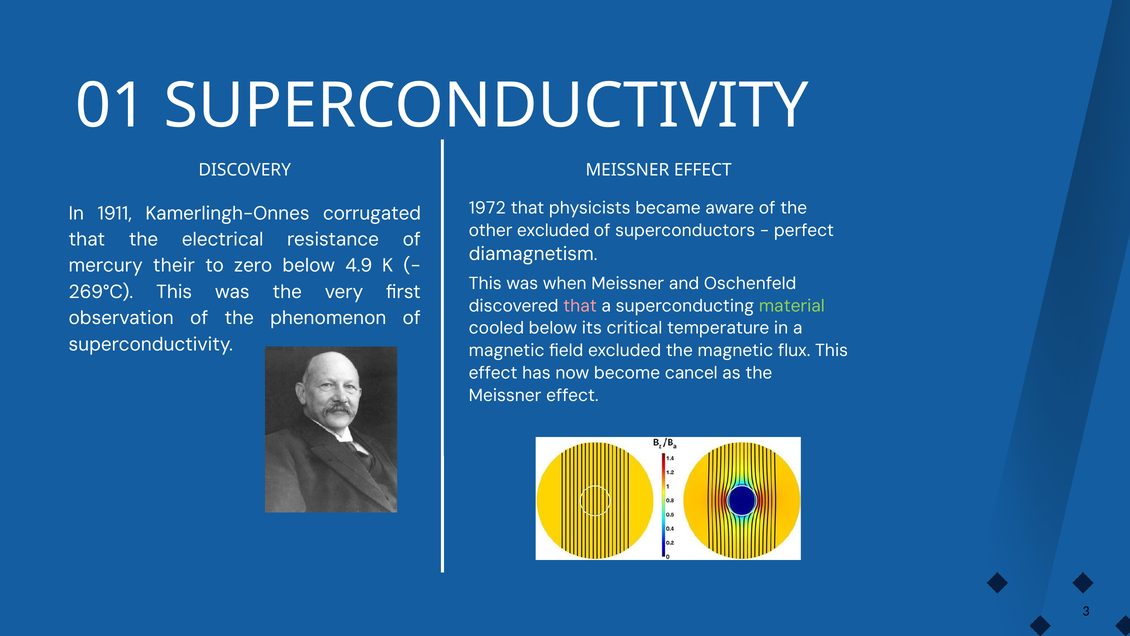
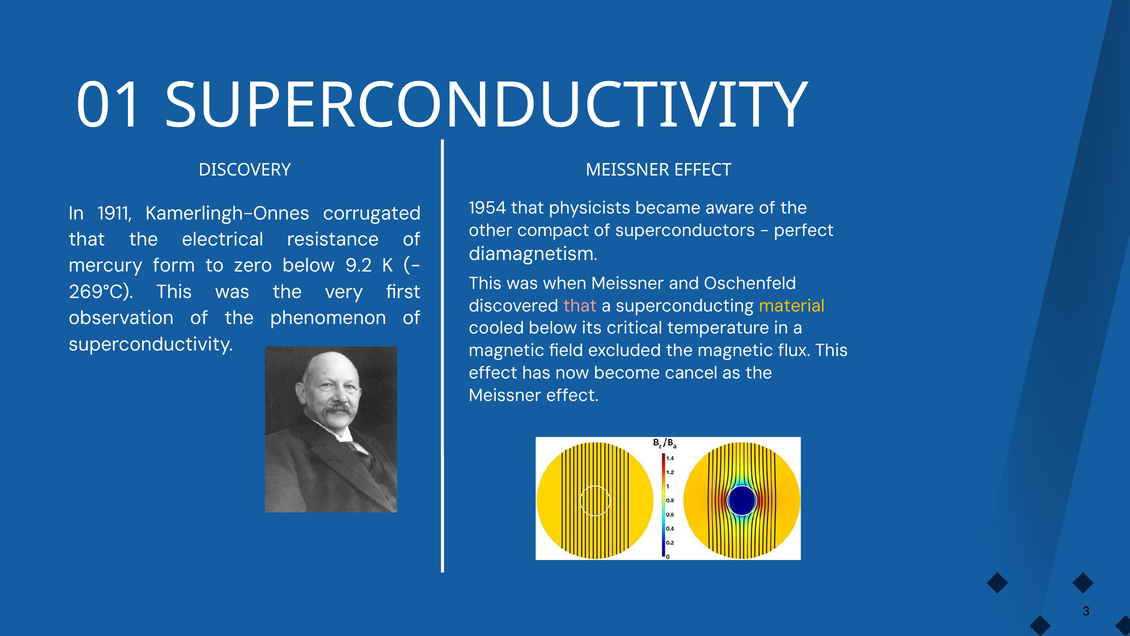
1972: 1972 -> 1954
other excluded: excluded -> compact
their: their -> form
4.9: 4.9 -> 9.2
material colour: light green -> yellow
